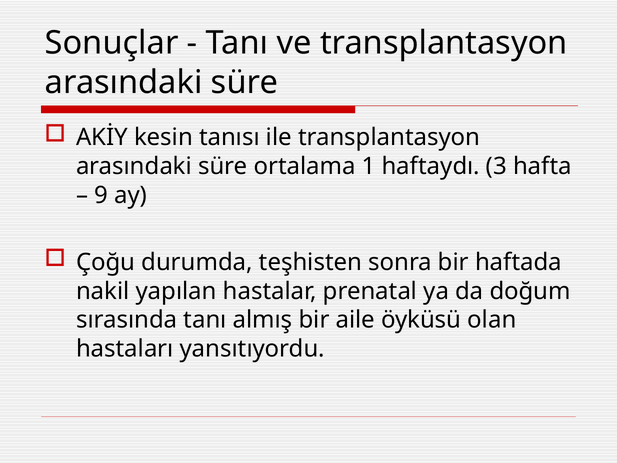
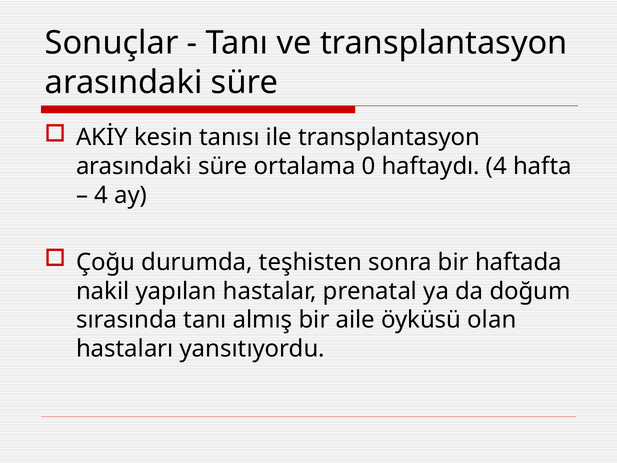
1: 1 -> 0
haftaydı 3: 3 -> 4
9 at (101, 195): 9 -> 4
